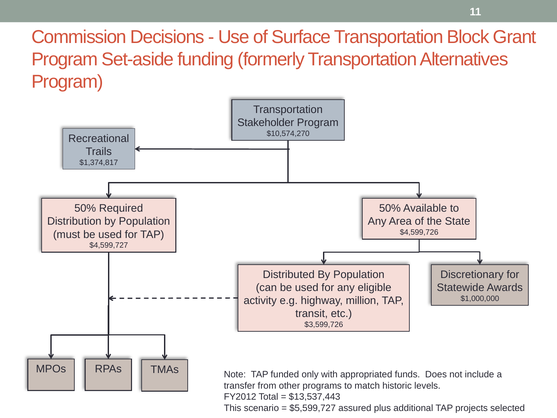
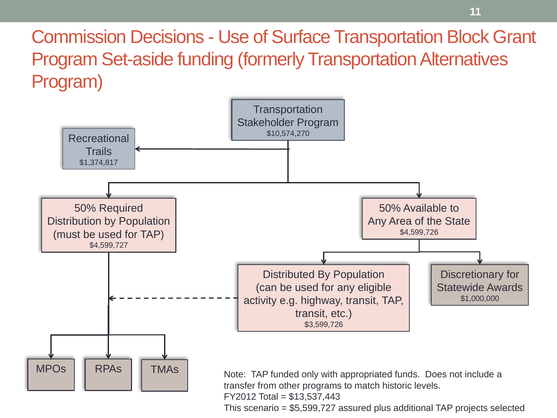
highway million: million -> transit
